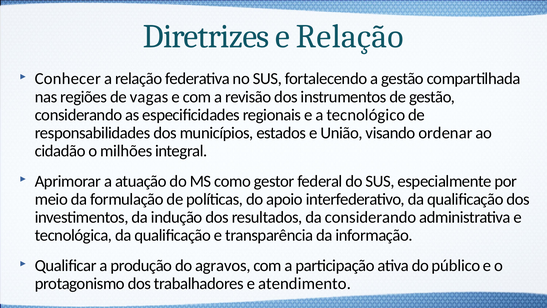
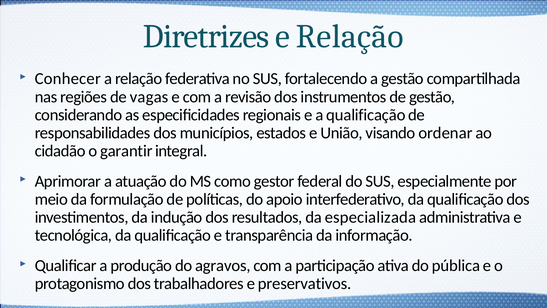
a tecnológico: tecnológico -> qualificação
milhões: milhões -> garantir
da considerando: considerando -> especializada
público: público -> pública
atendimento: atendimento -> preservativos
